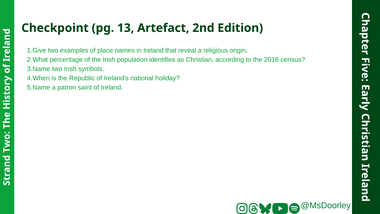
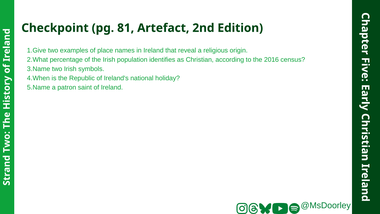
13: 13 -> 81
